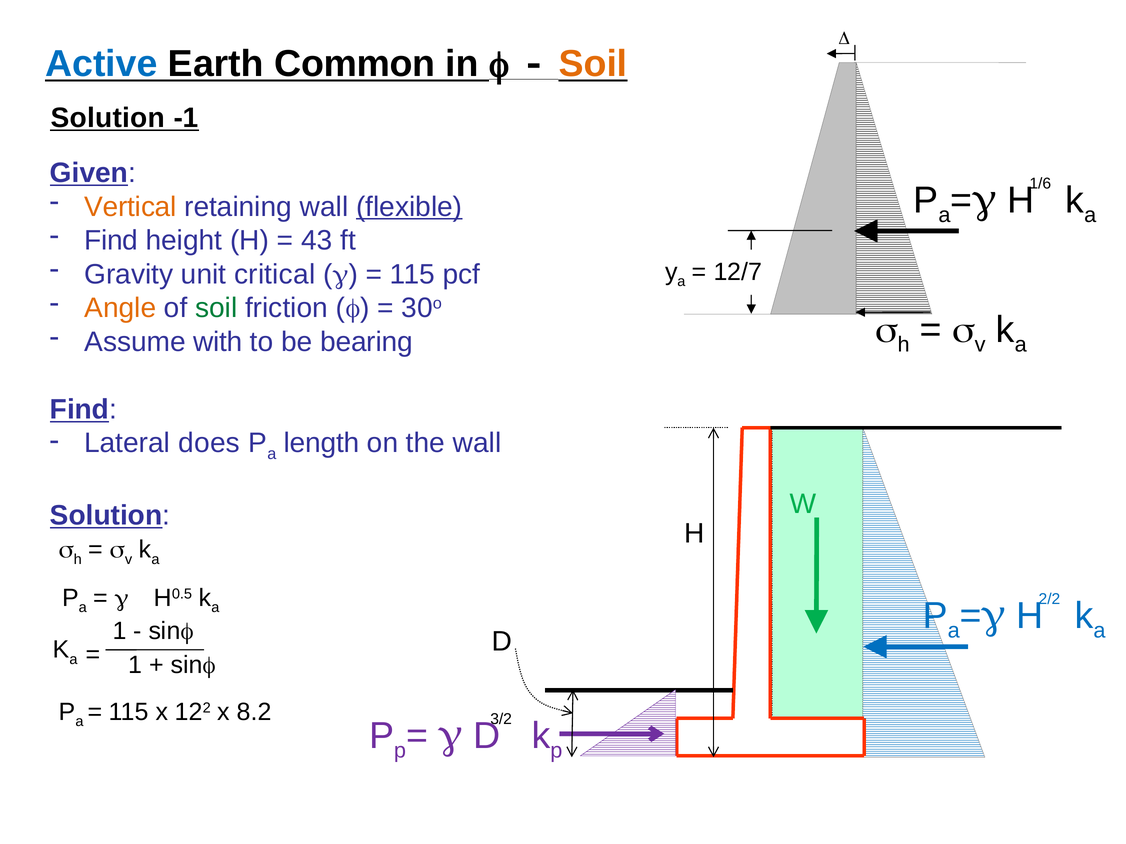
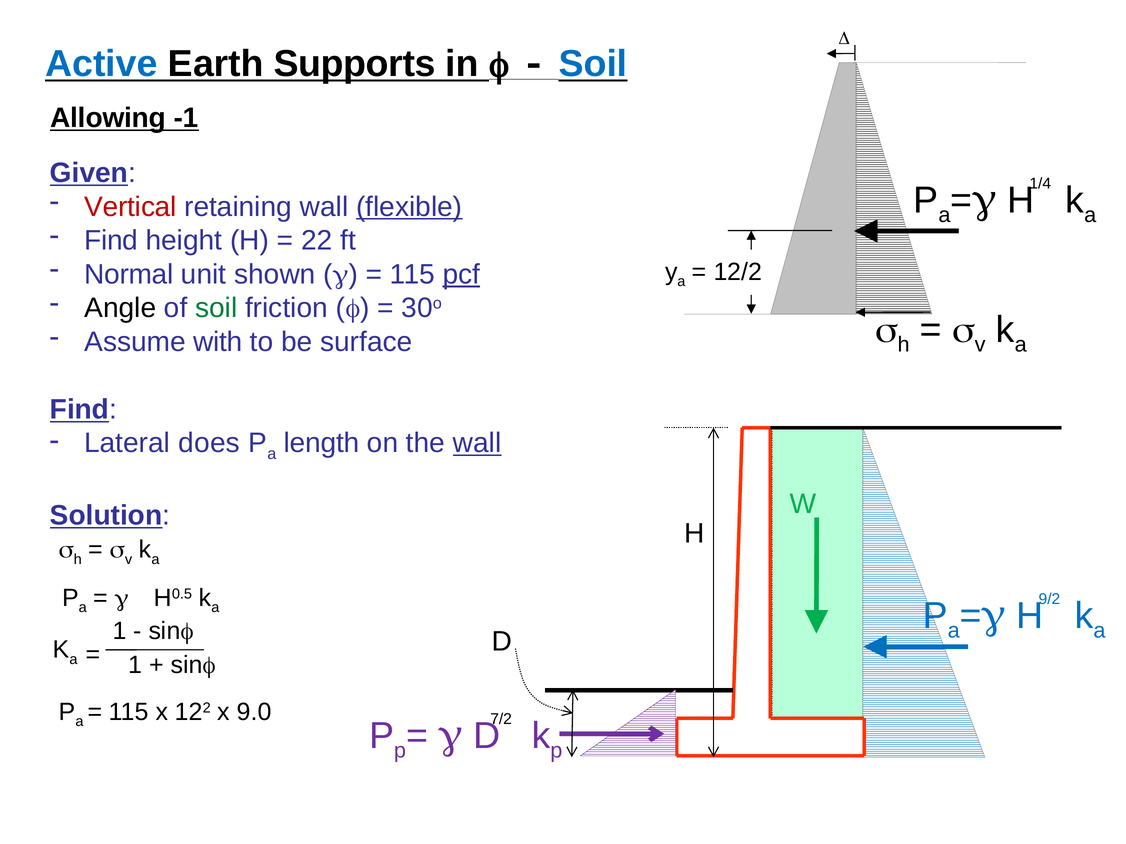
Common: Common -> Supports
Soil at (593, 64) colour: orange -> blue
Solution at (108, 118): Solution -> Allowing
1/6: 1/6 -> 1/4
Vertical colour: orange -> red
43: 43 -> 22
Gravity: Gravity -> Normal
critical: critical -> shown
pcf underline: none -> present
12/7: 12/7 -> 12/2
Angle colour: orange -> black
bearing: bearing -> surface
wall at (477, 443) underline: none -> present
2/2: 2/2 -> 9/2
8.2: 8.2 -> 9.0
3/2: 3/2 -> 7/2
